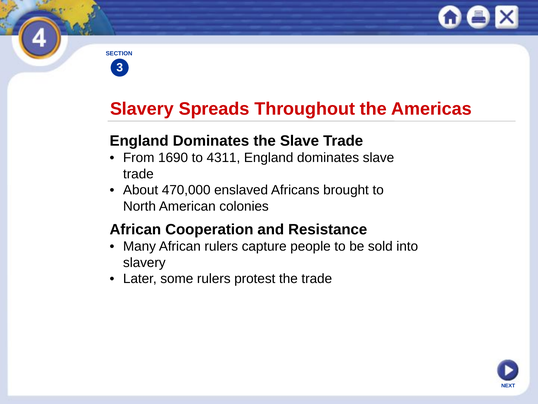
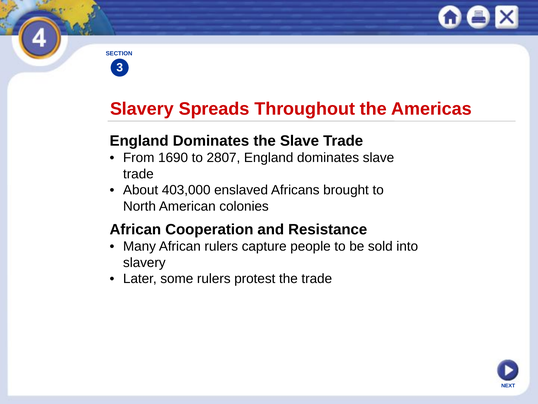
4311: 4311 -> 2807
470,000: 470,000 -> 403,000
